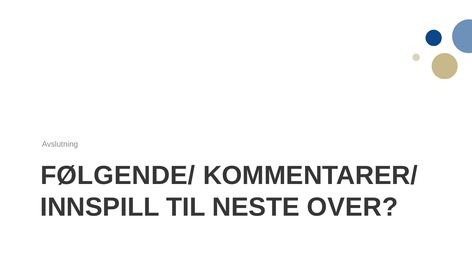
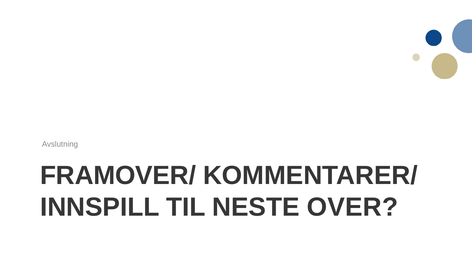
FØLGENDE/: FØLGENDE/ -> FRAMOVER/
